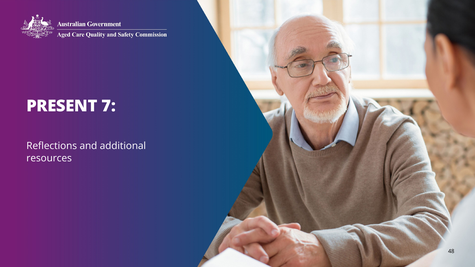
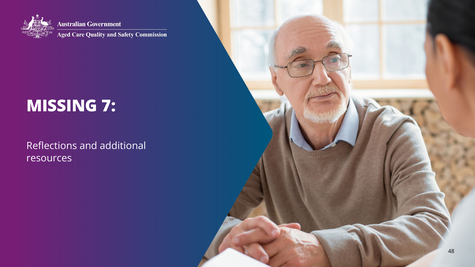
PRESENT: PRESENT -> MISSING
